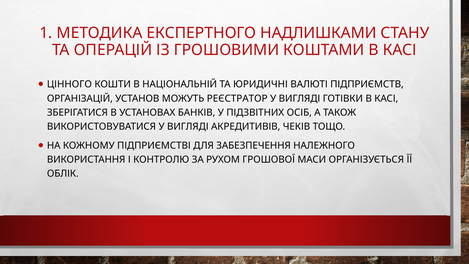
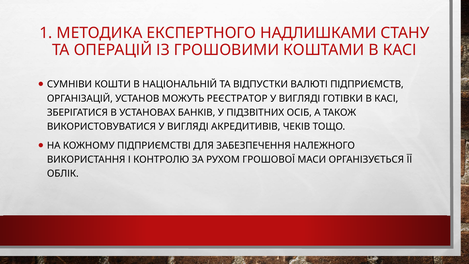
ЦІННОГО: ЦІННОГО -> СУМНІВИ
ЮРИДИЧНІ: ЮРИДИЧНІ -> ВІДПУСТКИ
